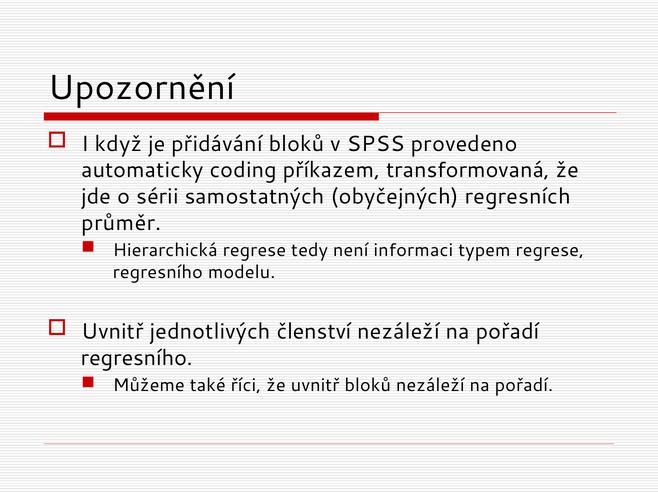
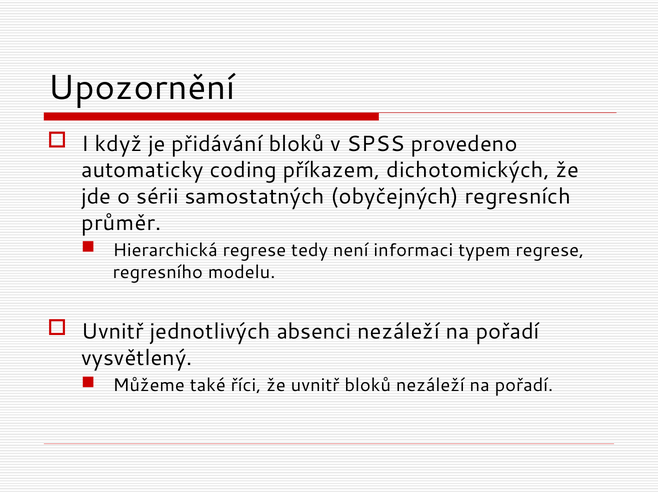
transformovaná: transformovaná -> dichotomických
členství: členství -> absenci
regresního at (137, 358): regresního -> vysvětlený
